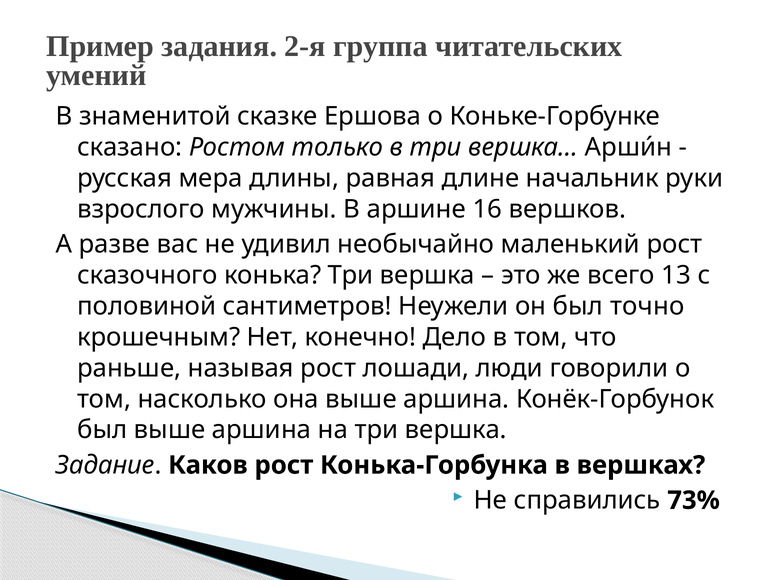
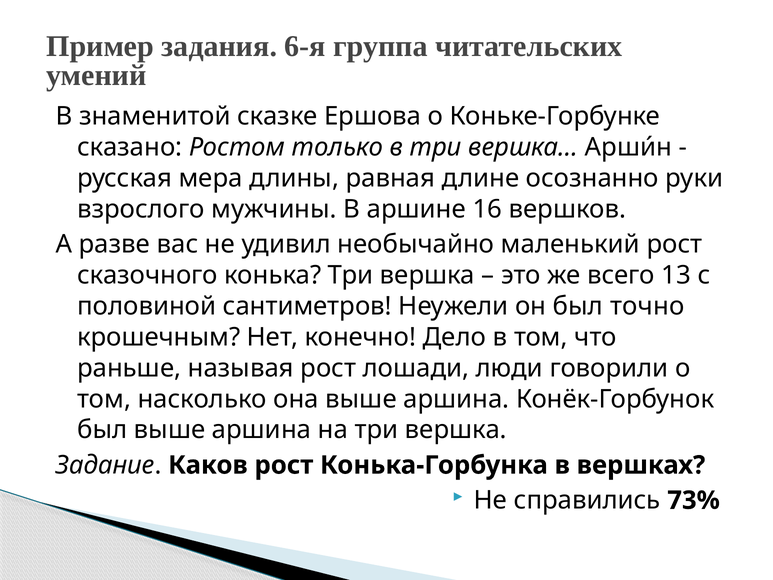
2-я: 2-я -> 6-я
начальник: начальник -> осознанно
